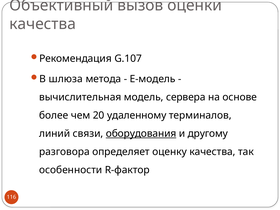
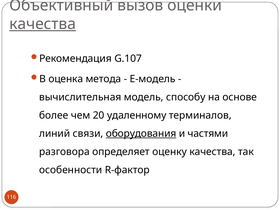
качества at (43, 24) underline: none -> present
шлюза: шлюза -> оценка
сервера: сервера -> способу
другому: другому -> частями
